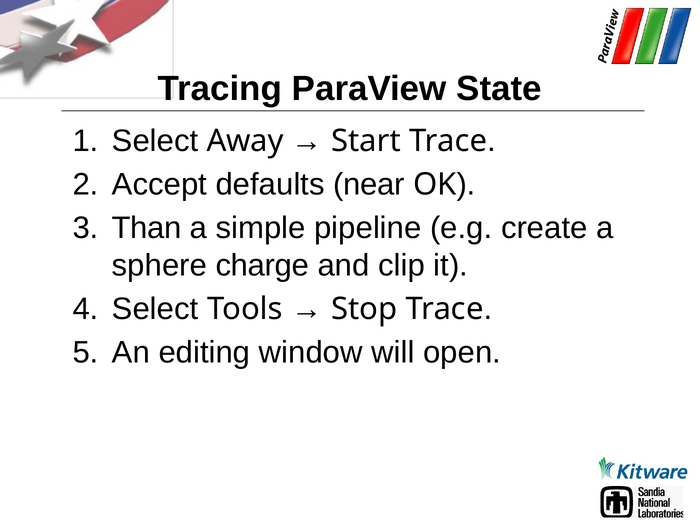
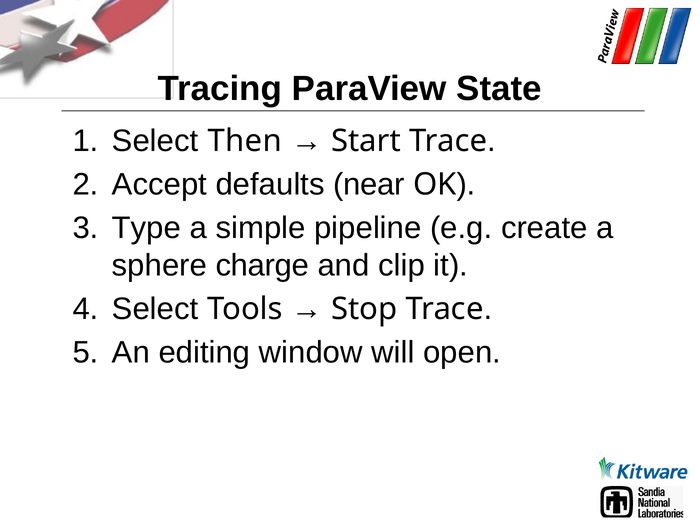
Away: Away -> Then
Than: Than -> Type
